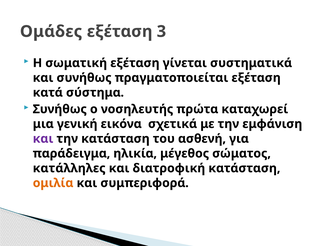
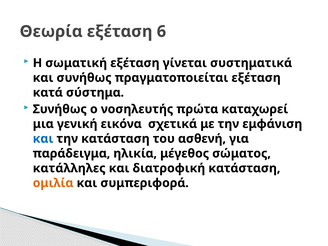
Ομάδες: Ομάδες -> Θεωρία
3: 3 -> 6
και at (43, 139) colour: purple -> blue
